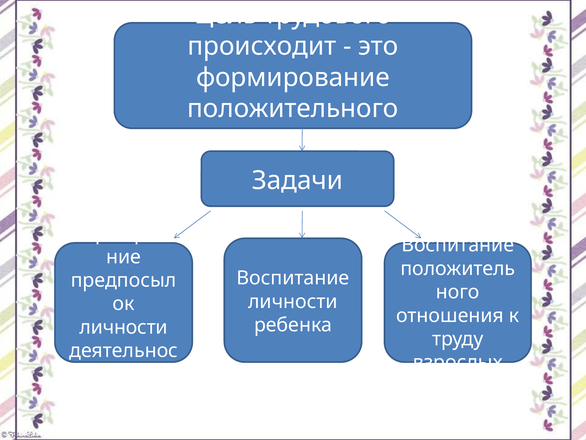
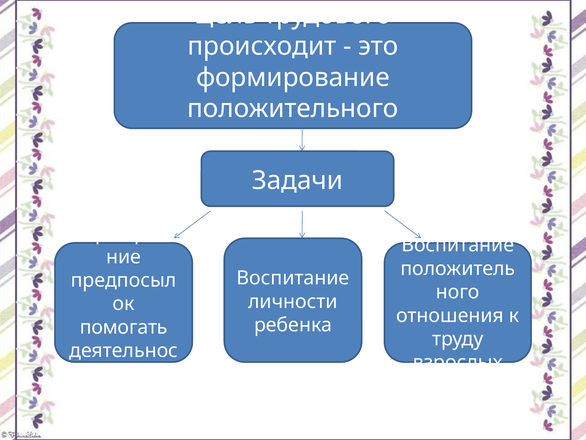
личности at (124, 327): личности -> помогать
